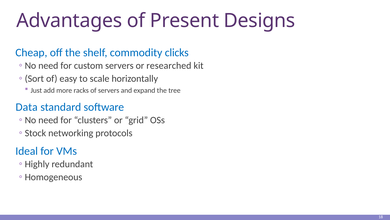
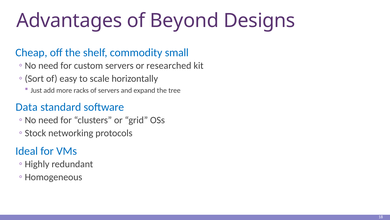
Present: Present -> Beyond
clicks: clicks -> small
